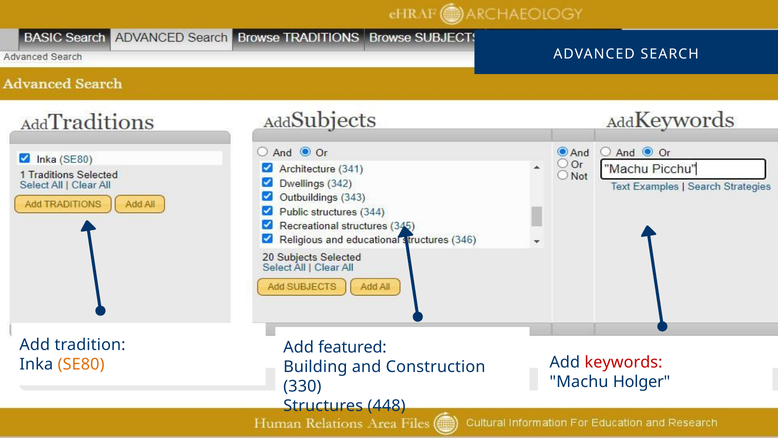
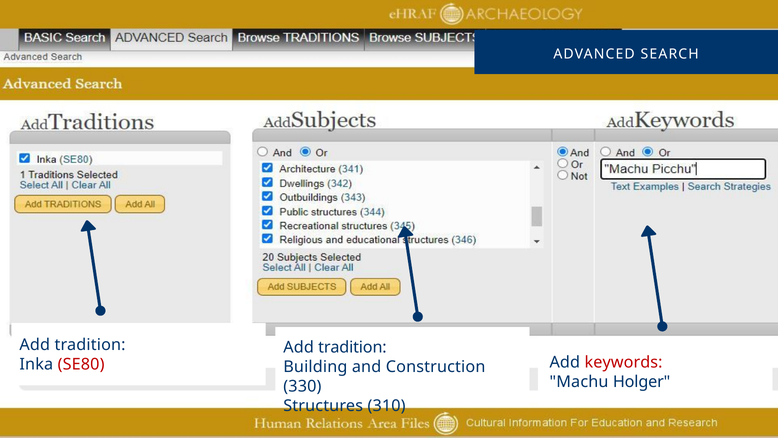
featured at (352, 347): featured -> tradition
SE80 colour: orange -> red
448: 448 -> 310
